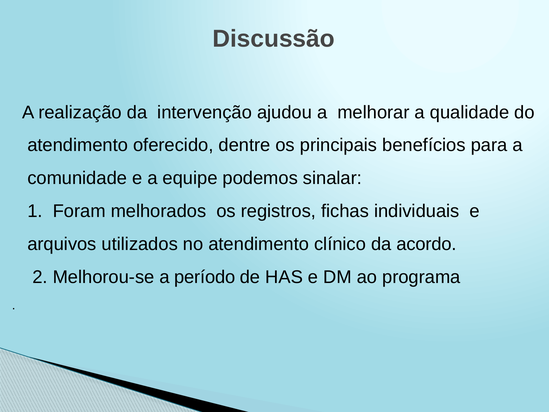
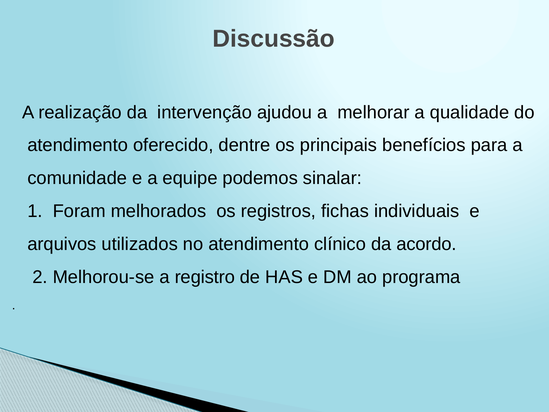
período: período -> registro
